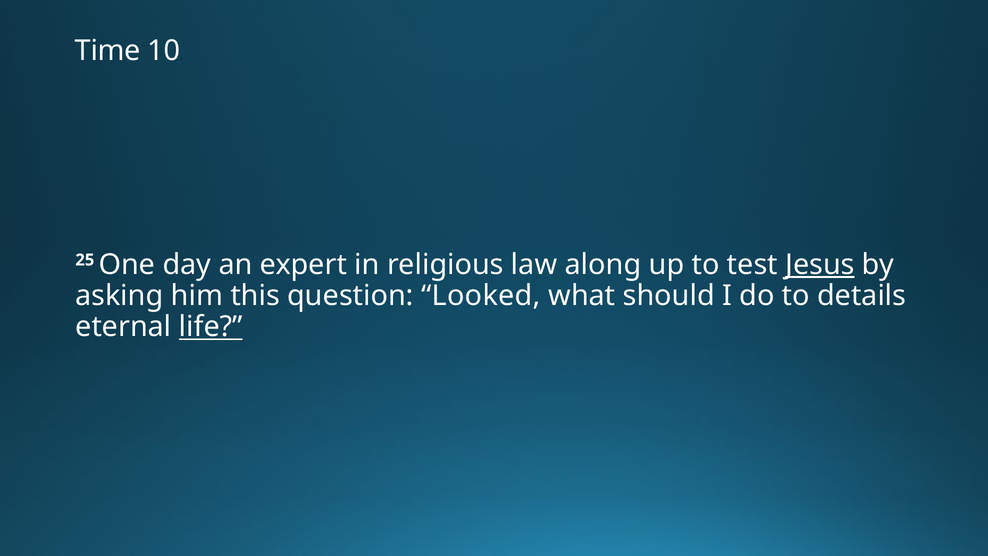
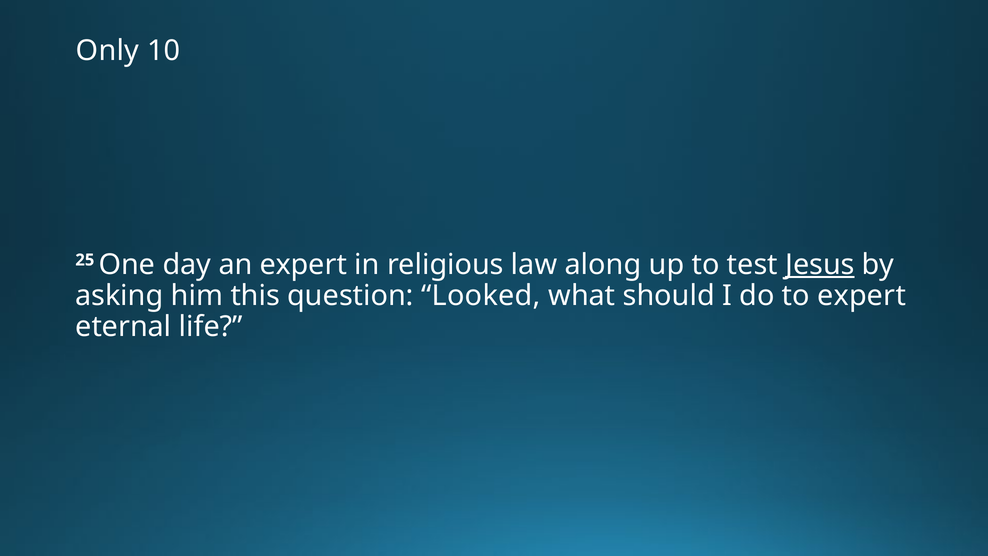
Time: Time -> Only
to details: details -> expert
life underline: present -> none
